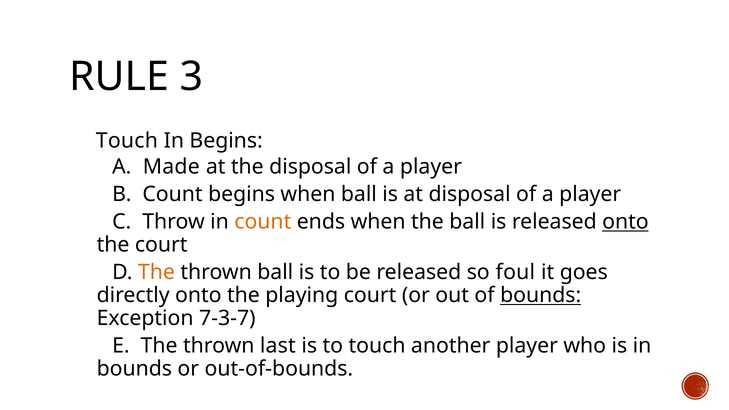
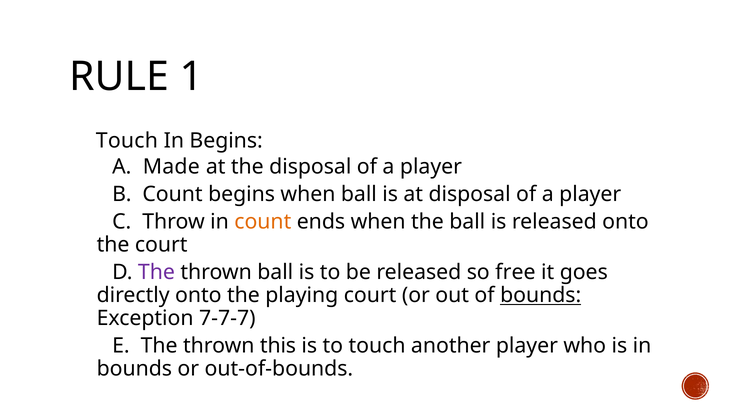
3: 3 -> 1
onto at (625, 222) underline: present -> none
The at (156, 272) colour: orange -> purple
foul: foul -> free
7-3-7: 7-3-7 -> 7-7-7
last: last -> this
